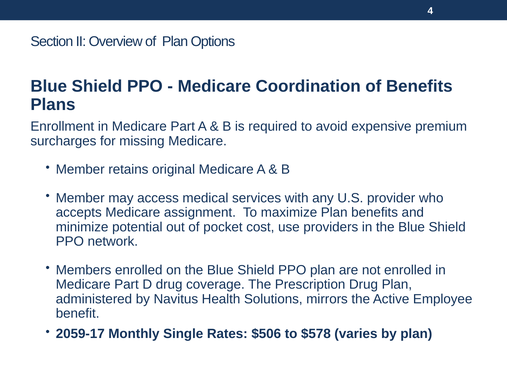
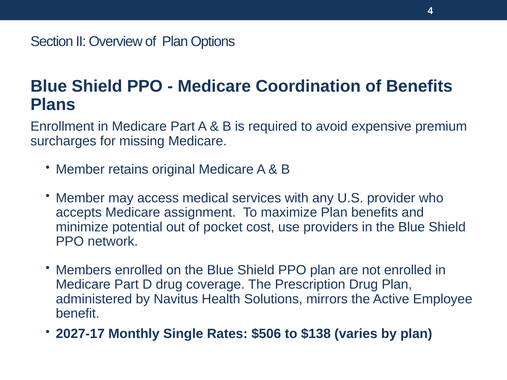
2059-17: 2059-17 -> 2027-17
$578: $578 -> $138
